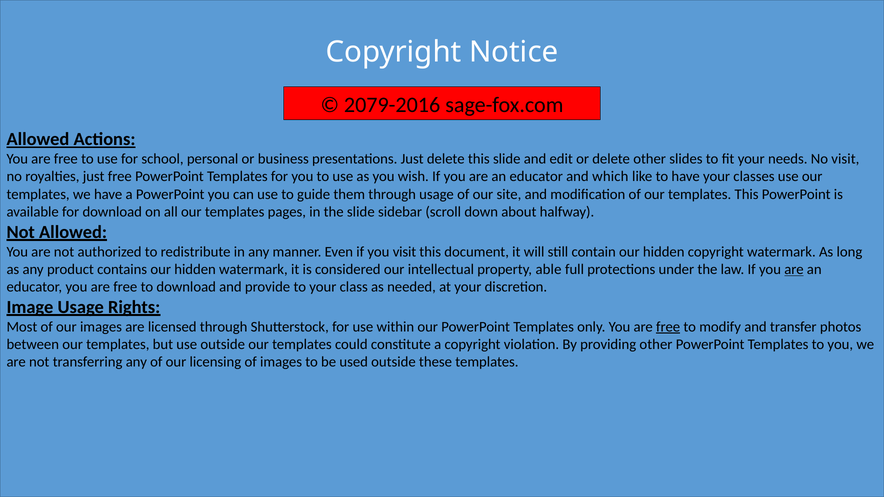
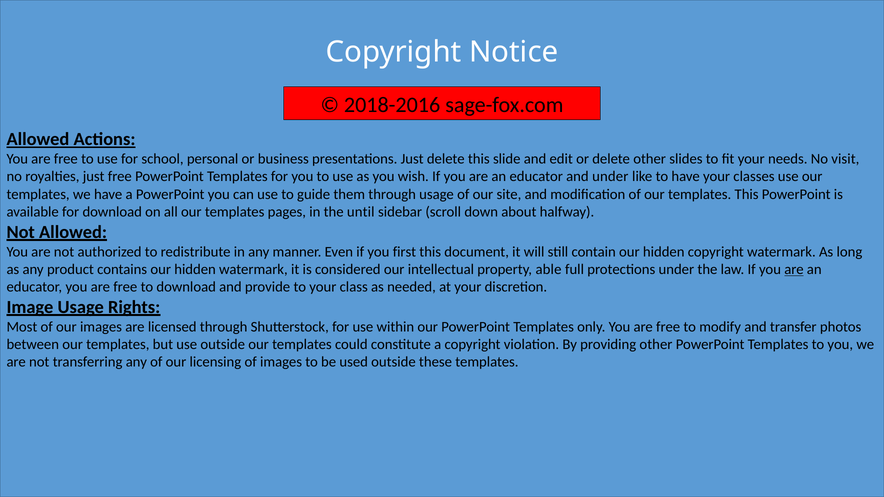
2079-2016: 2079-2016 -> 2018-2016
and which: which -> under
the slide: slide -> until
you visit: visit -> first
free at (668, 327) underline: present -> none
